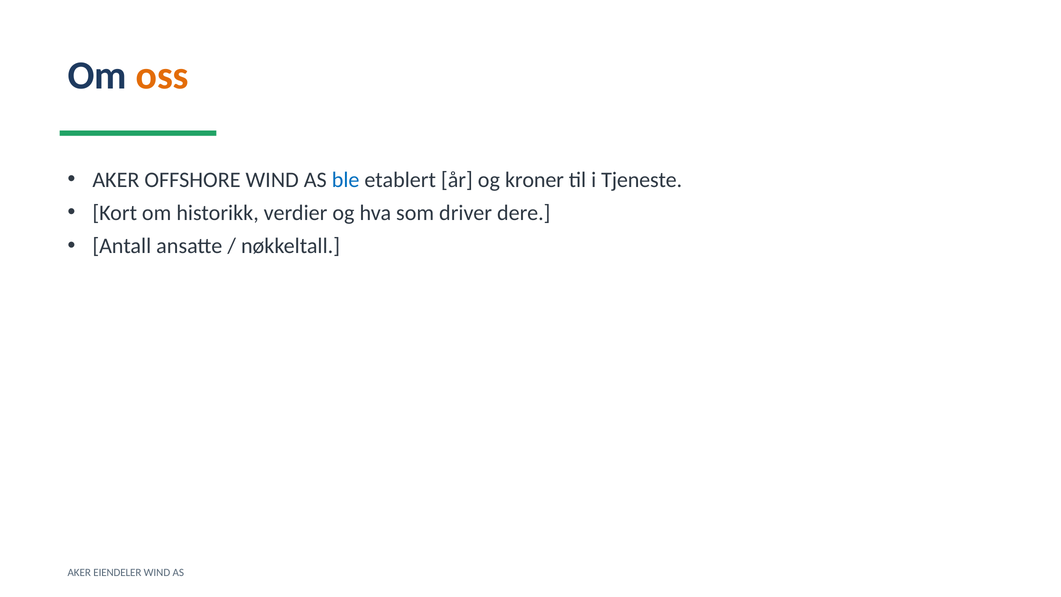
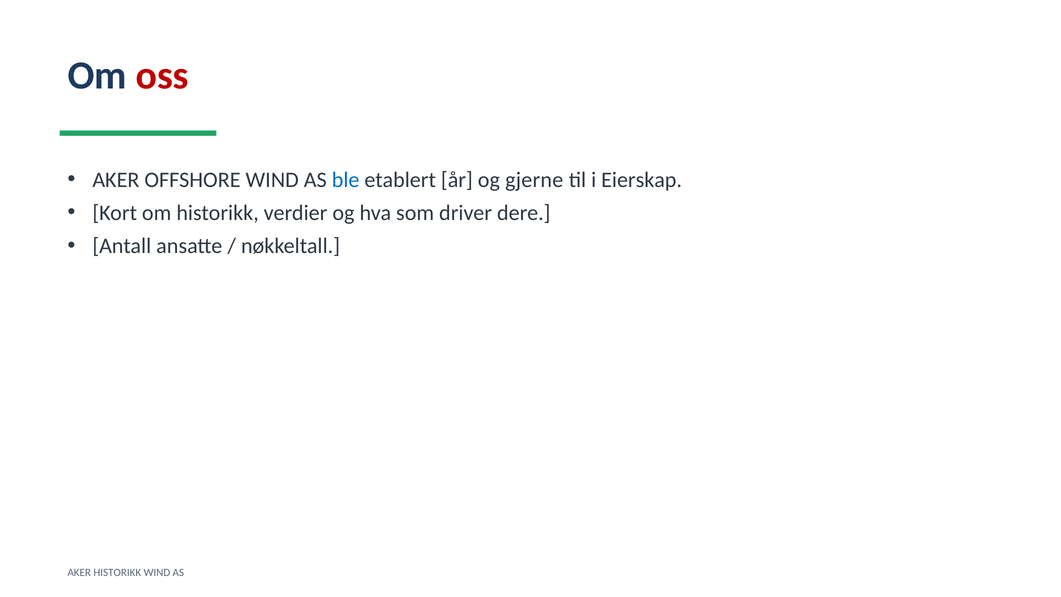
oss colour: orange -> red
kroner: kroner -> gjerne
Tjeneste: Tjeneste -> Eierskap
AKER EIENDELER: EIENDELER -> HISTORIKK
